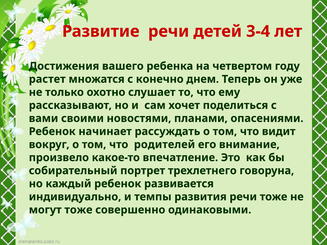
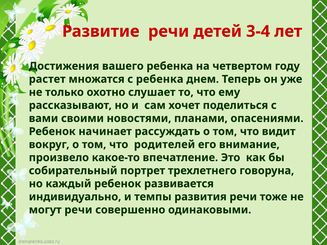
с конечно: конечно -> ребенка
могут тоже: тоже -> речи
